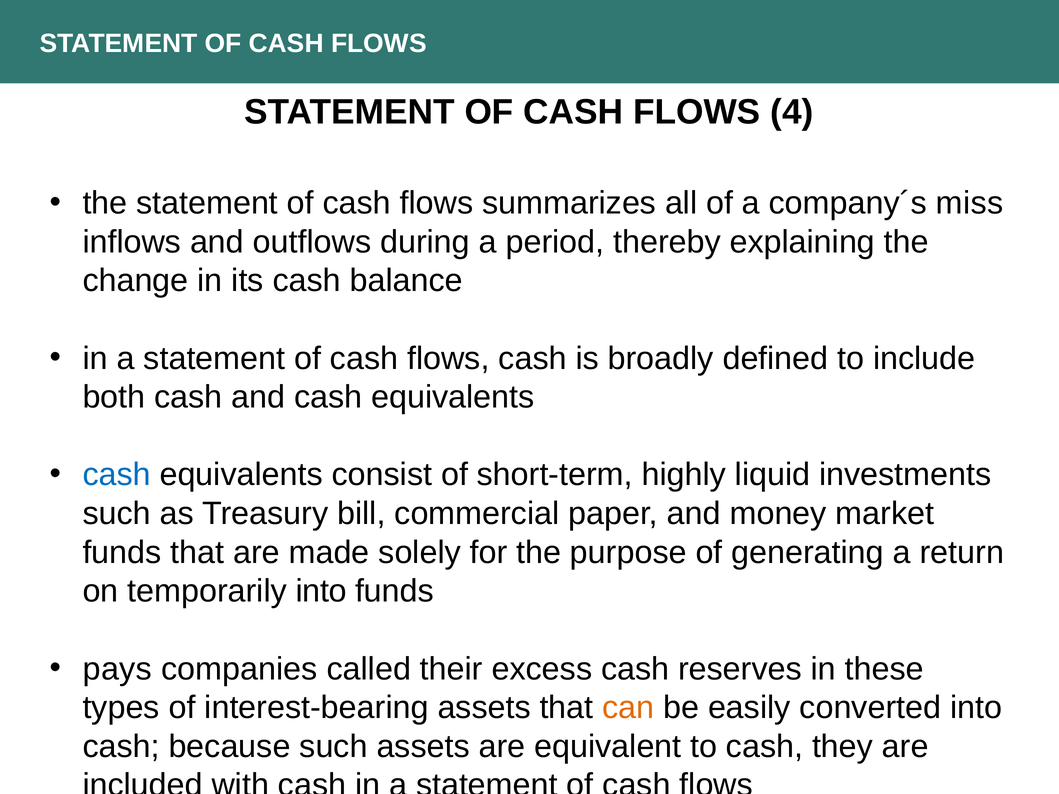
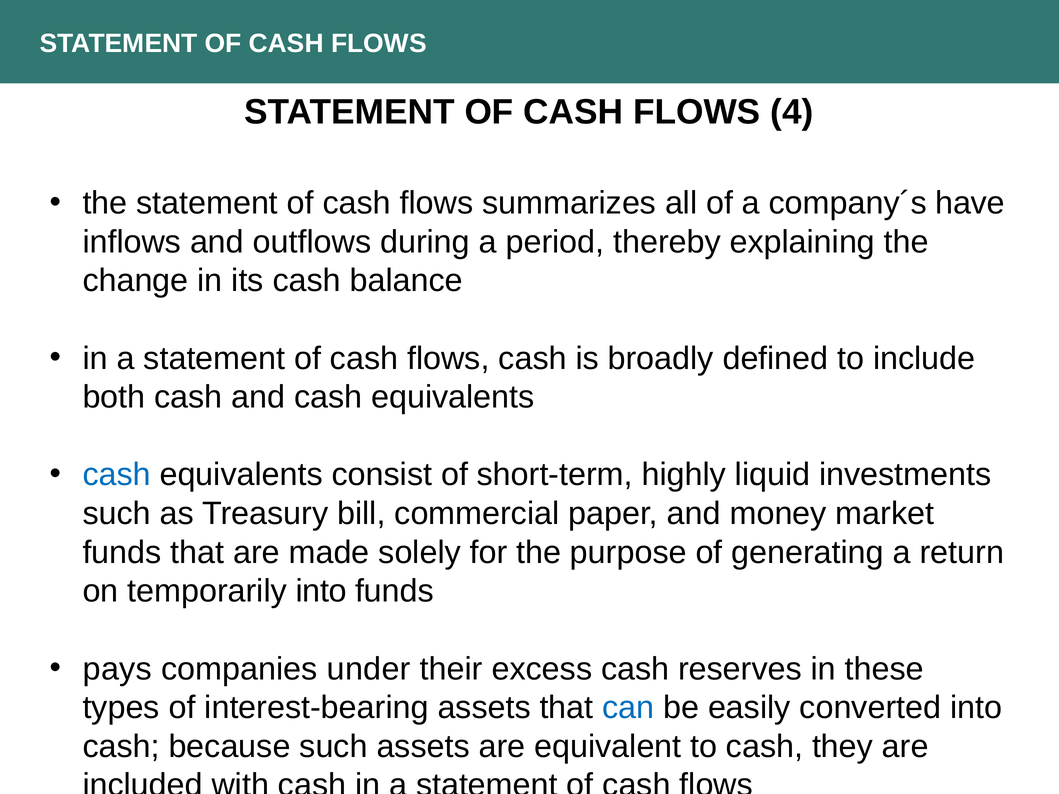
miss: miss -> have
called: called -> under
can colour: orange -> blue
